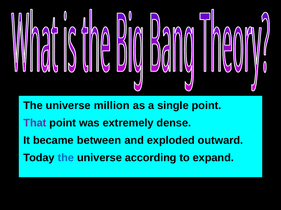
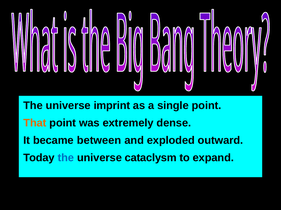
million: million -> imprint
That colour: purple -> orange
according: according -> cataclysm
